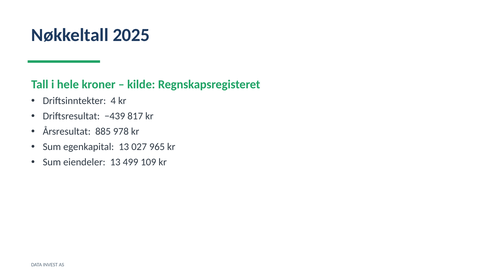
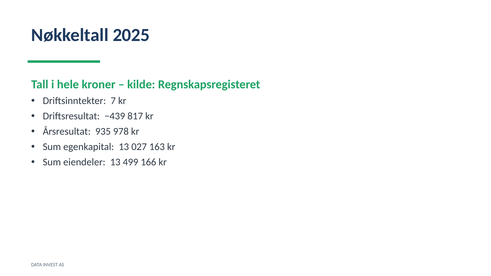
4: 4 -> 7
885: 885 -> 935
965: 965 -> 163
109: 109 -> 166
